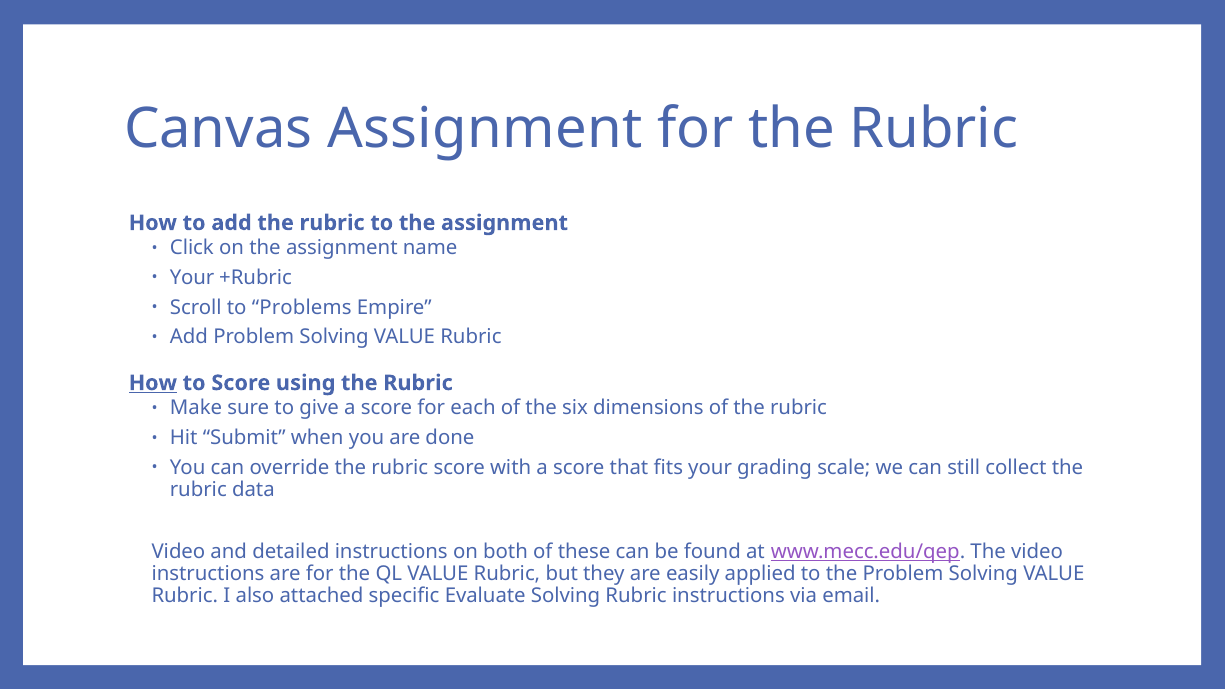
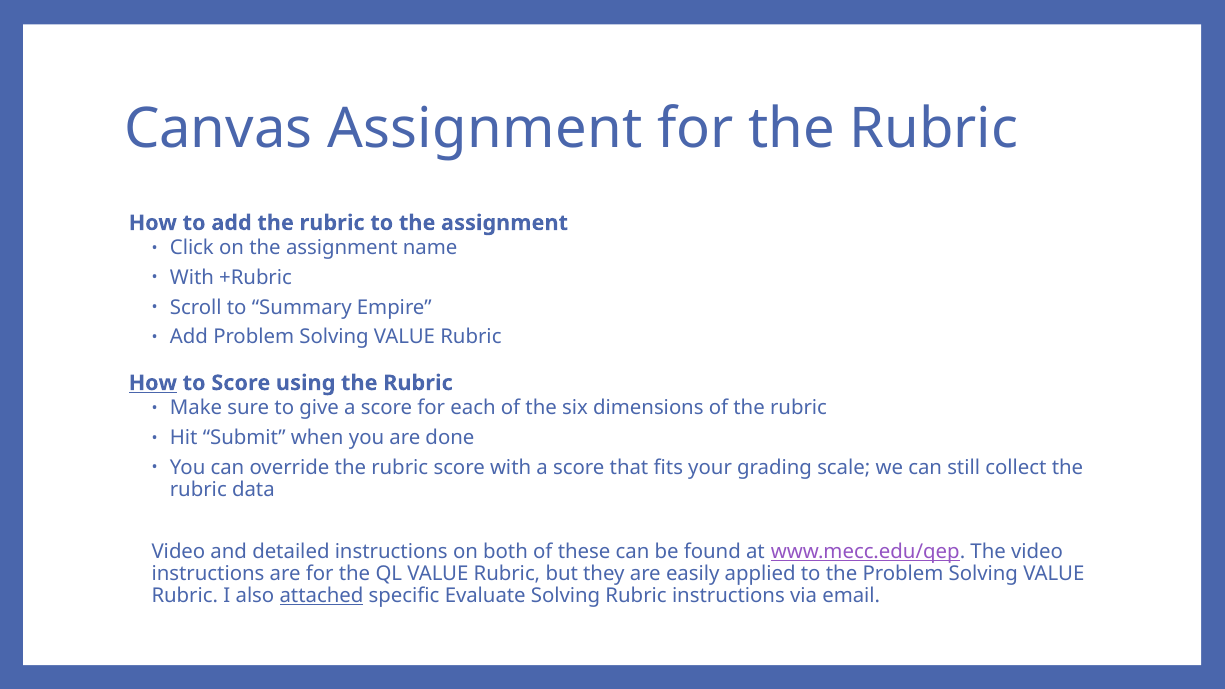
Your at (192, 278): Your -> With
Problems: Problems -> Summary
attached underline: none -> present
